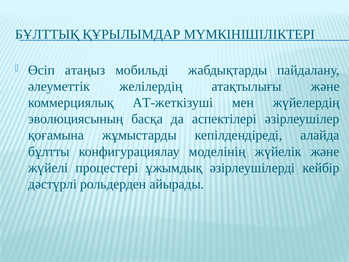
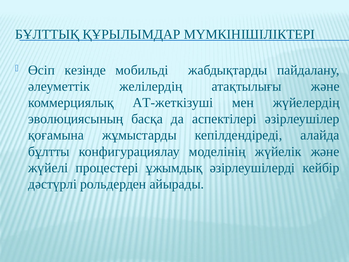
атаңыз: атаңыз -> кезінде
